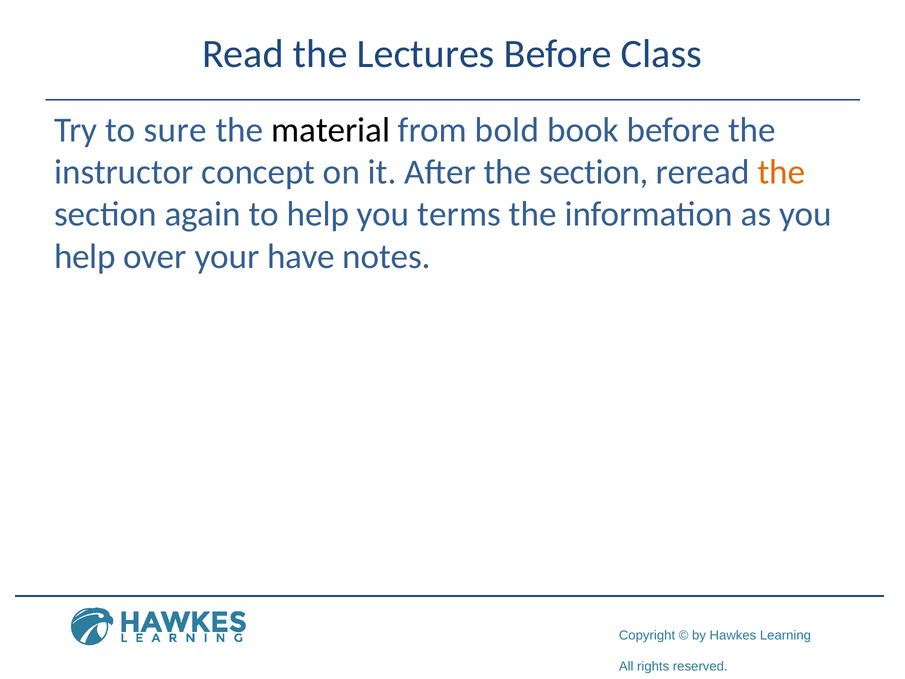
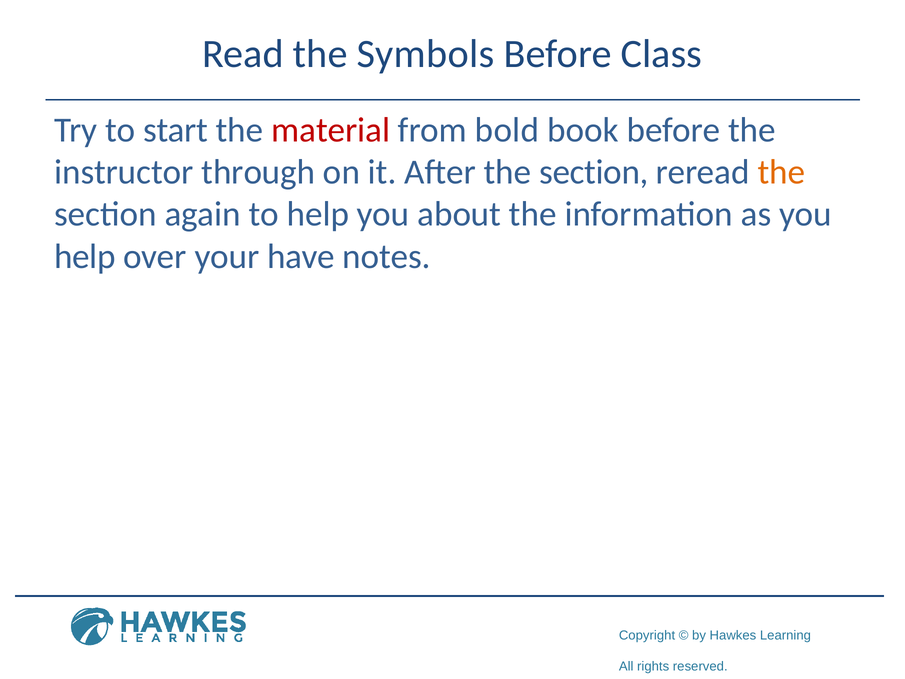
Lectures: Lectures -> Symbols
sure: sure -> start
material colour: black -> red
concept: concept -> through
terms: terms -> about
